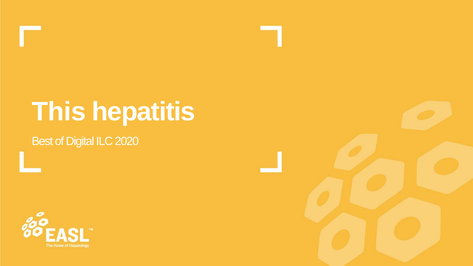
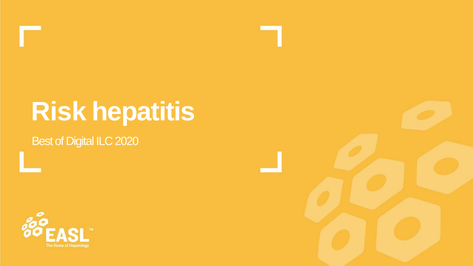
This: This -> Risk
